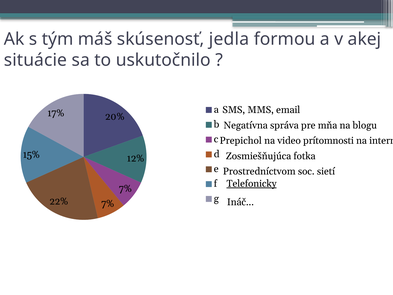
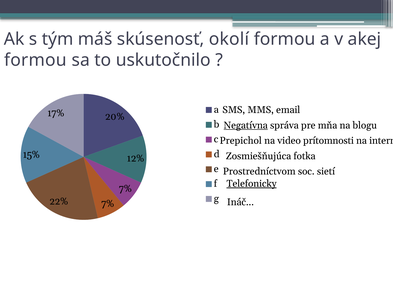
jedla: jedla -> okolí
situácie at (35, 60): situácie -> formou
Negatívna underline: none -> present
